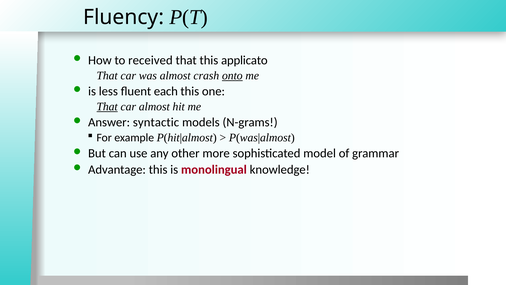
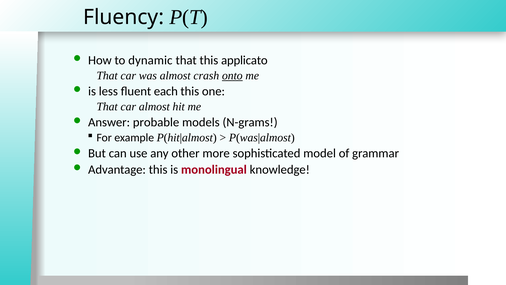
received: received -> dynamic
That at (107, 107) underline: present -> none
syntactic: syntactic -> probable
